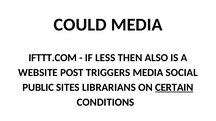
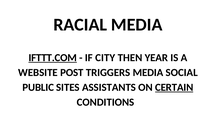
COULD: COULD -> RACIAL
IFTTT.COM underline: none -> present
LESS: LESS -> CITY
ALSO: ALSO -> YEAR
LIBRARIANS: LIBRARIANS -> ASSISTANTS
